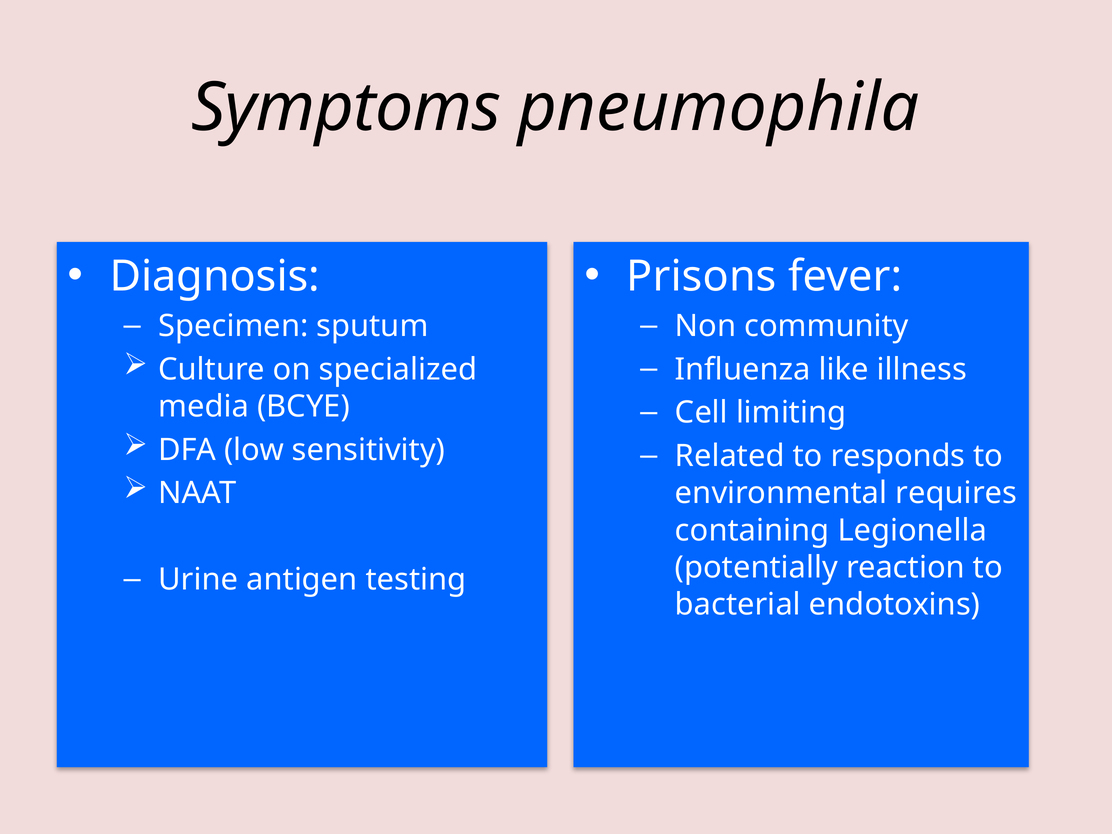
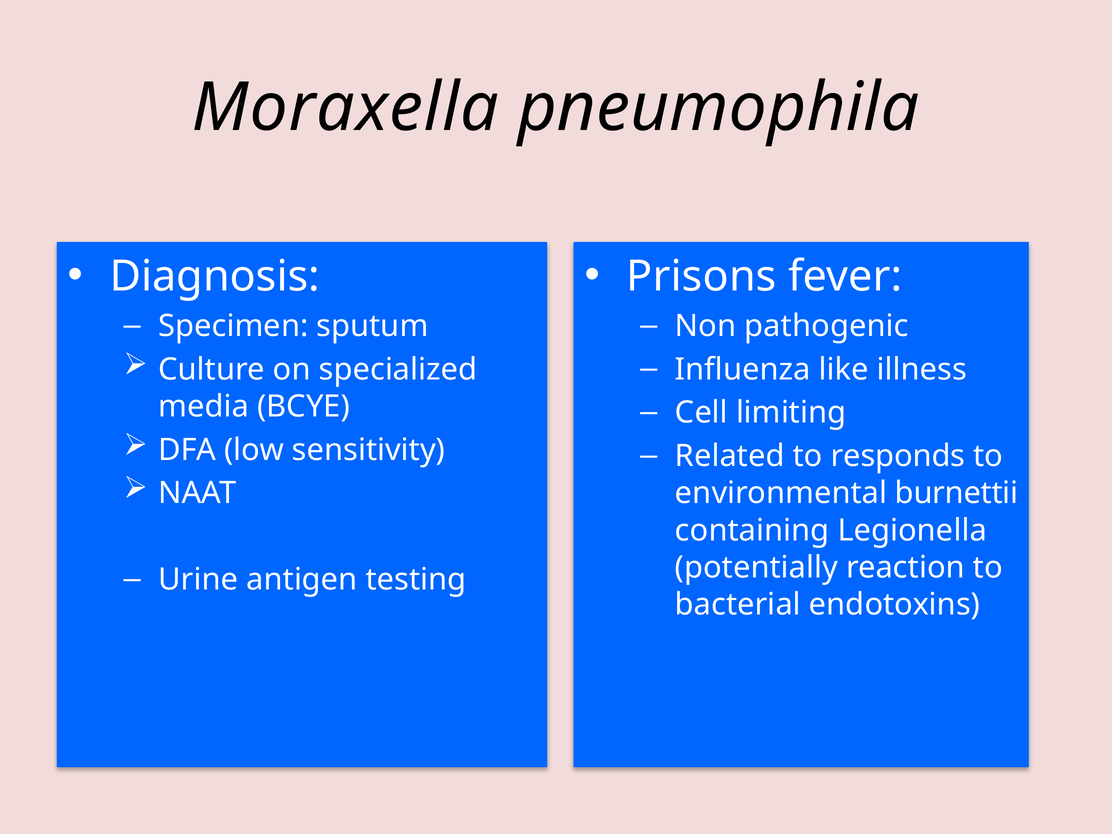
Symptoms: Symptoms -> Moraxella
community: community -> pathogenic
requires: requires -> burnettii
